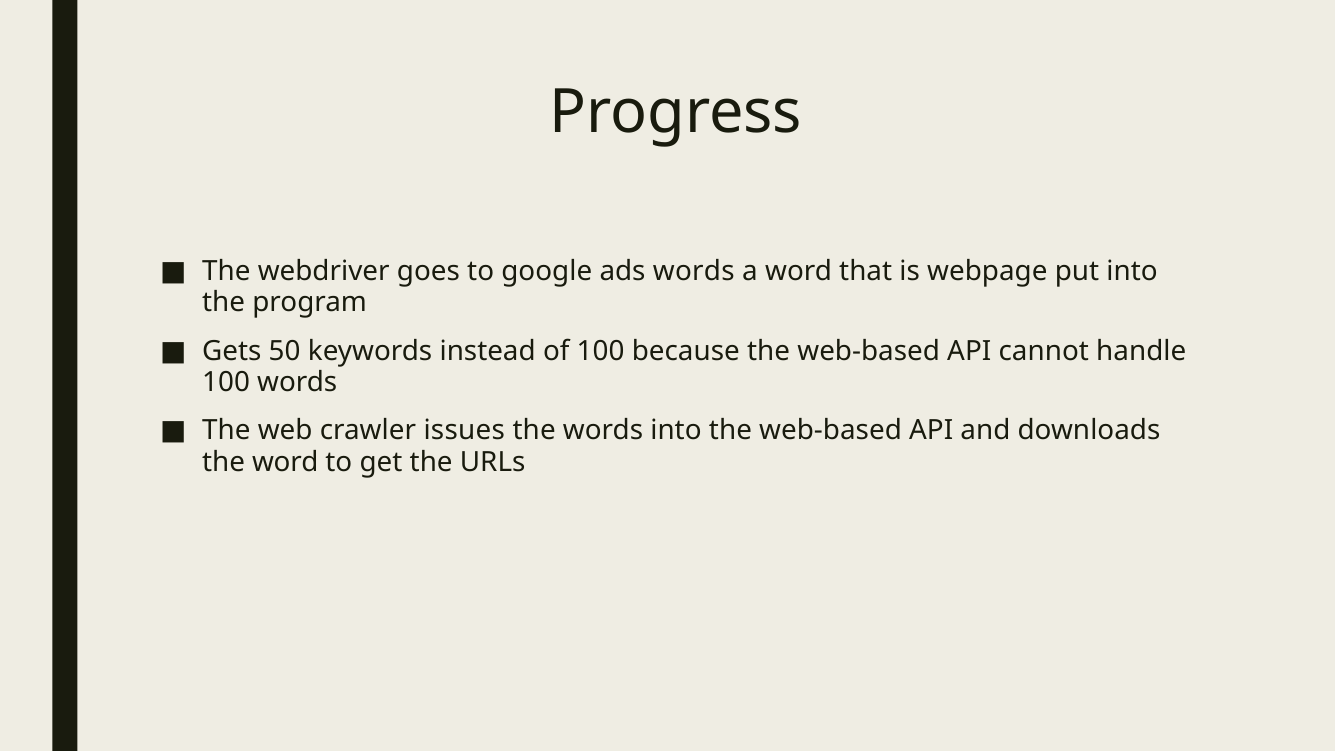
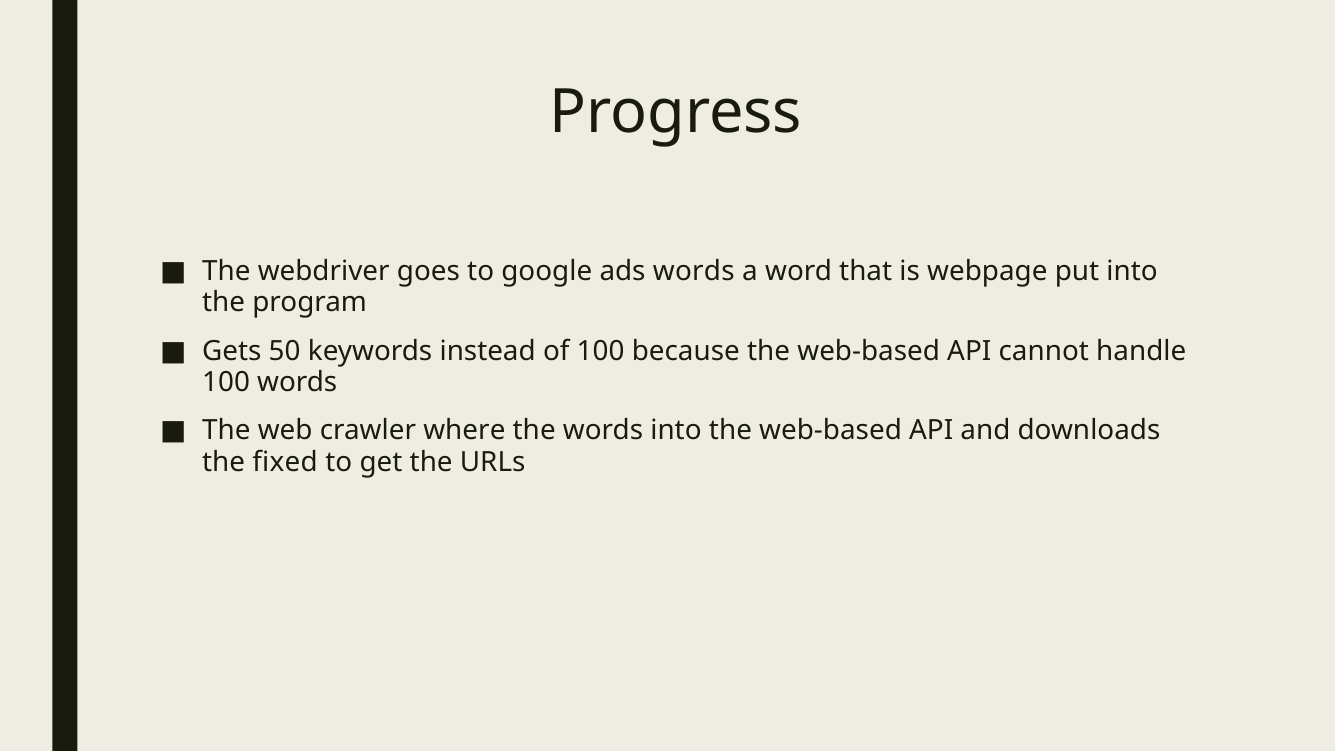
issues: issues -> where
the word: word -> fixed
